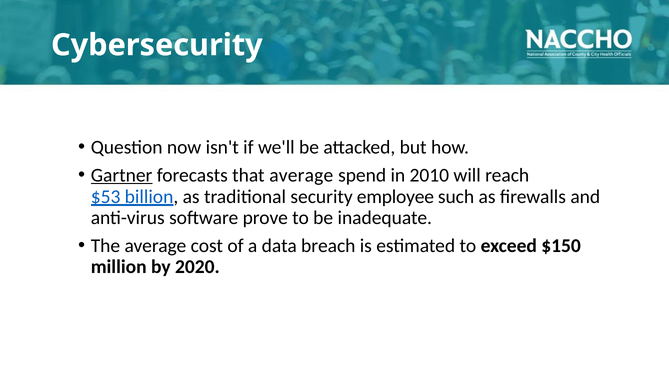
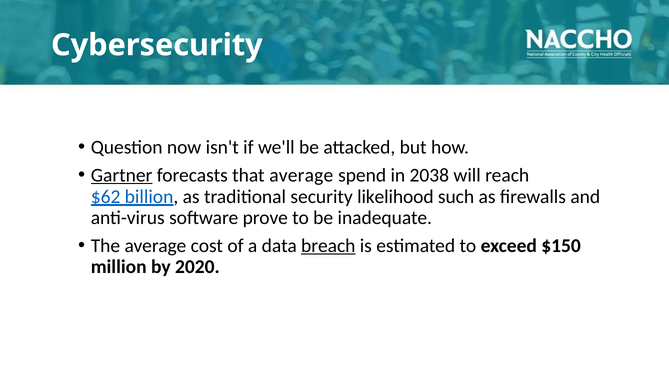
2010: 2010 -> 2038
$53: $53 -> $62
employee: employee -> likelihood
breach underline: none -> present
